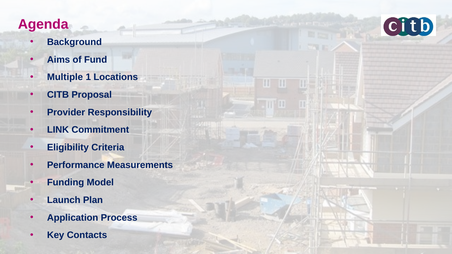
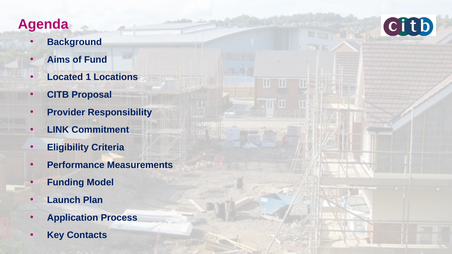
Multiple: Multiple -> Located
